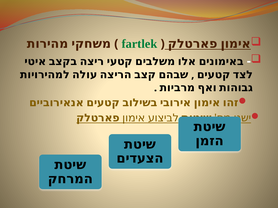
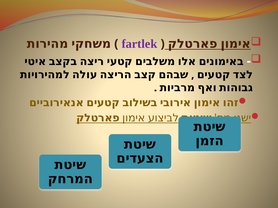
fartlek colour: green -> purple
